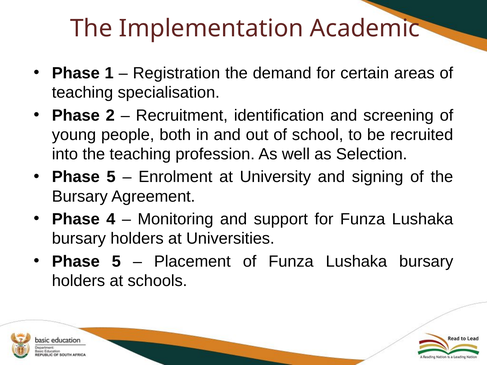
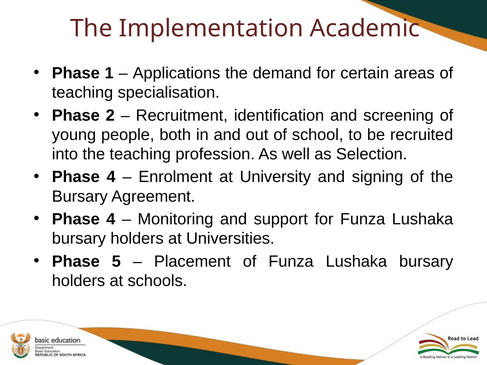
Registration: Registration -> Applications
5 at (111, 177): 5 -> 4
